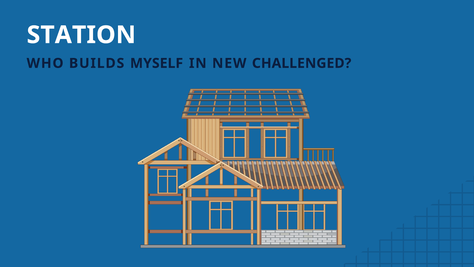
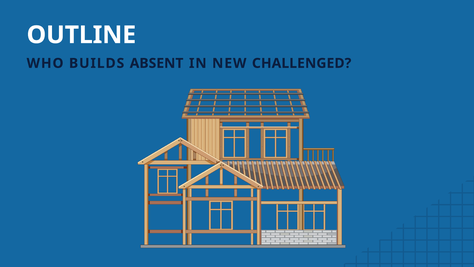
STATION: STATION -> OUTLINE
MYSELF: MYSELF -> ABSENT
